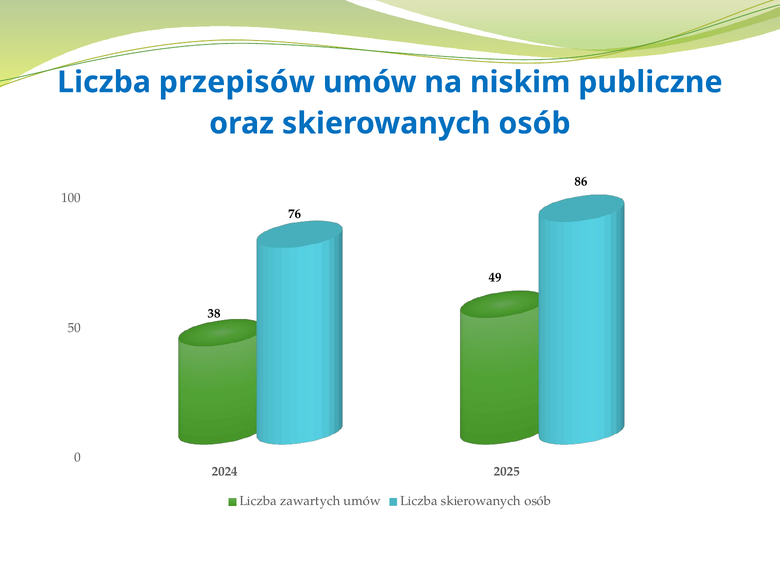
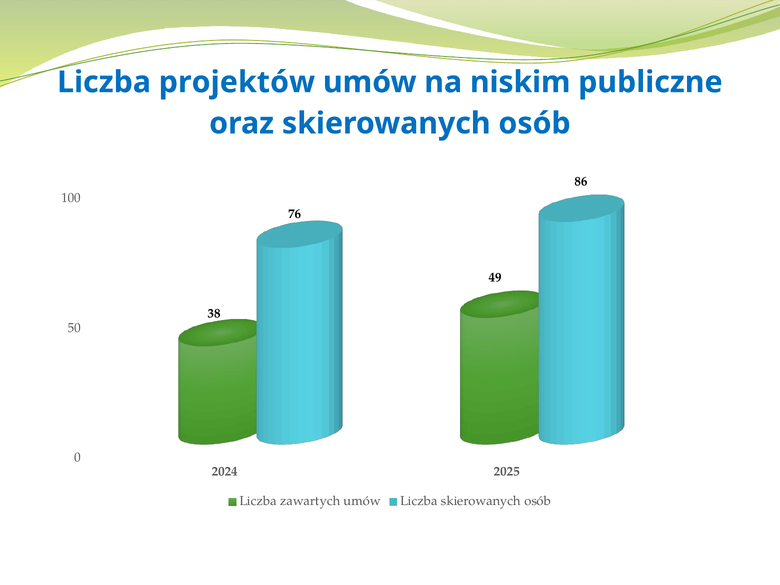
przepisów: przepisów -> projektów
